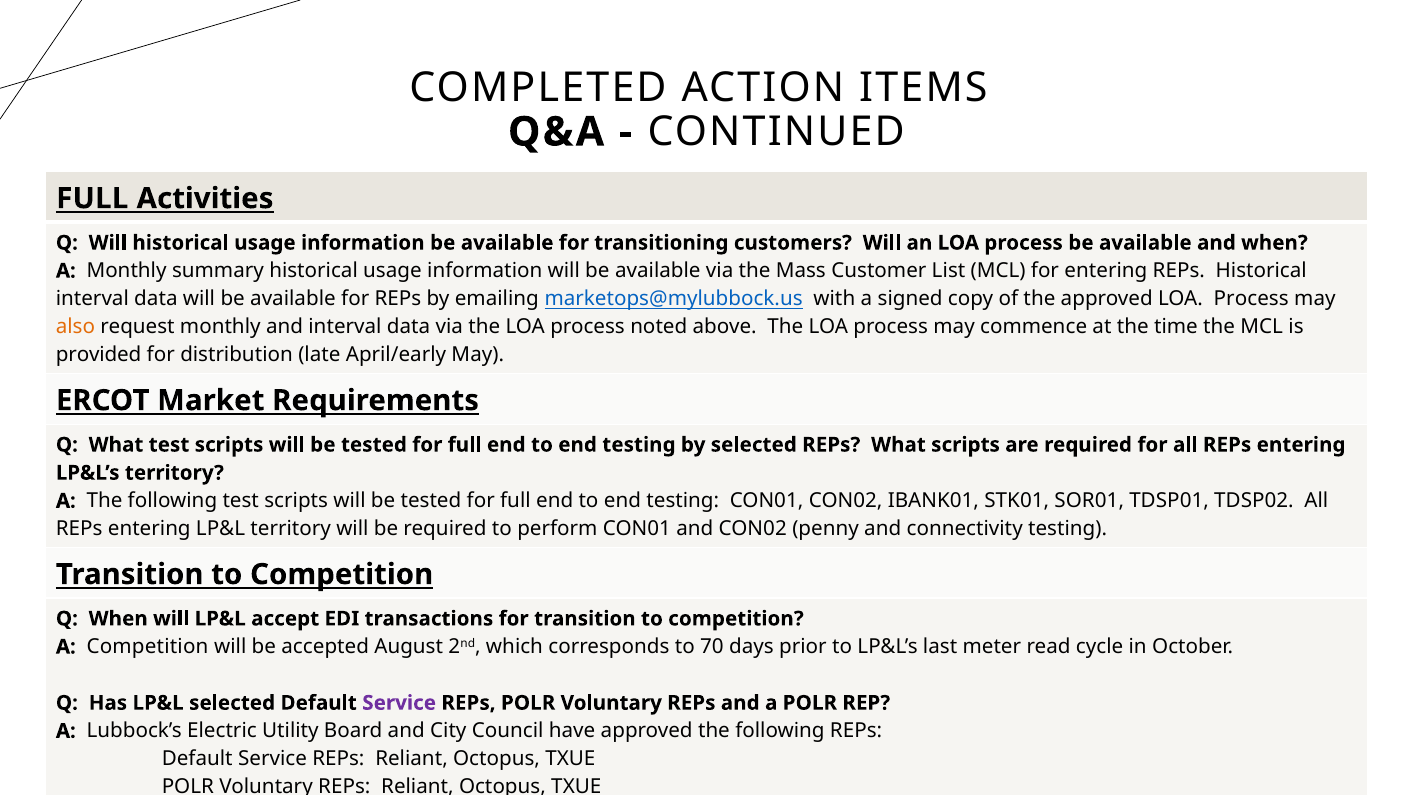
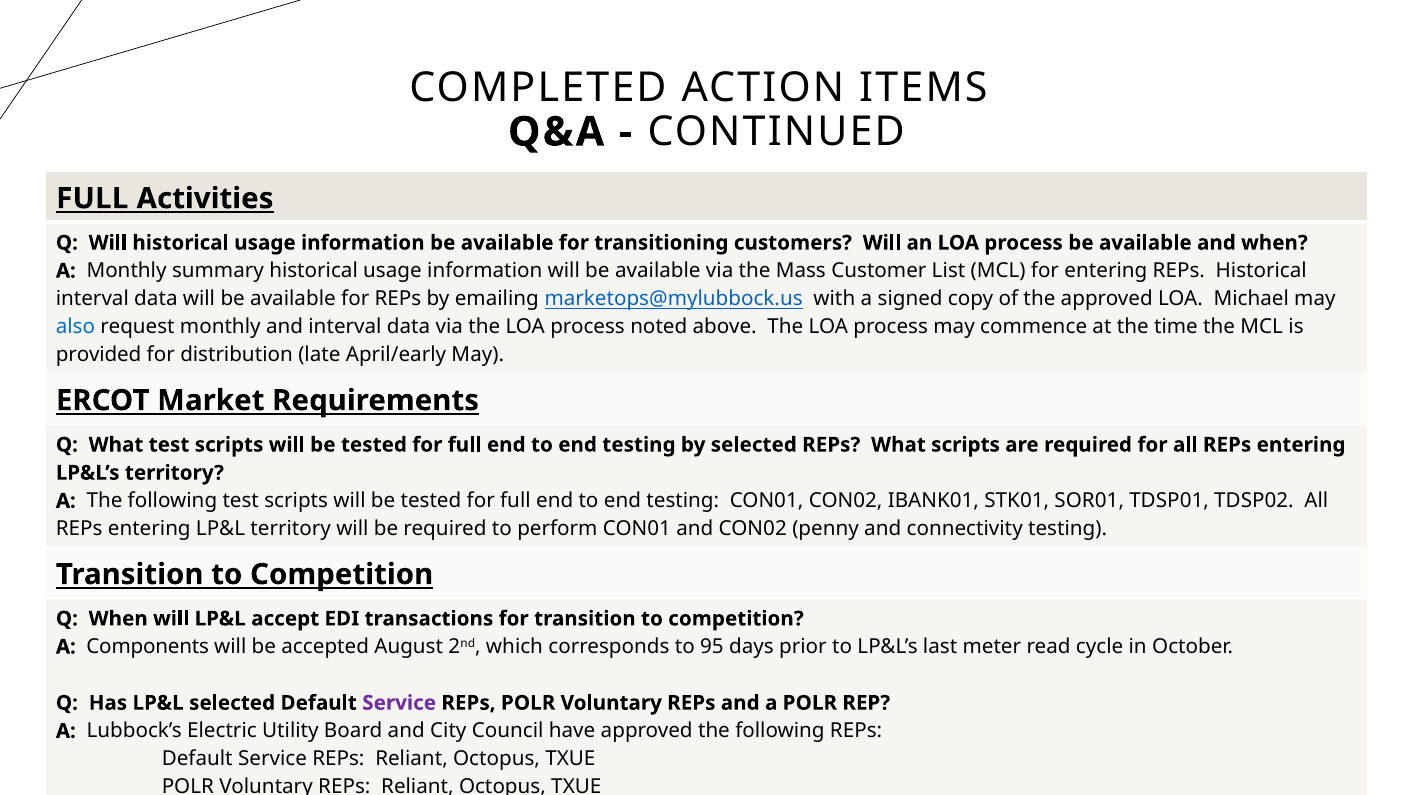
approved LOA Process: Process -> Michael
also colour: orange -> blue
A Competition: Competition -> Components
70: 70 -> 95
